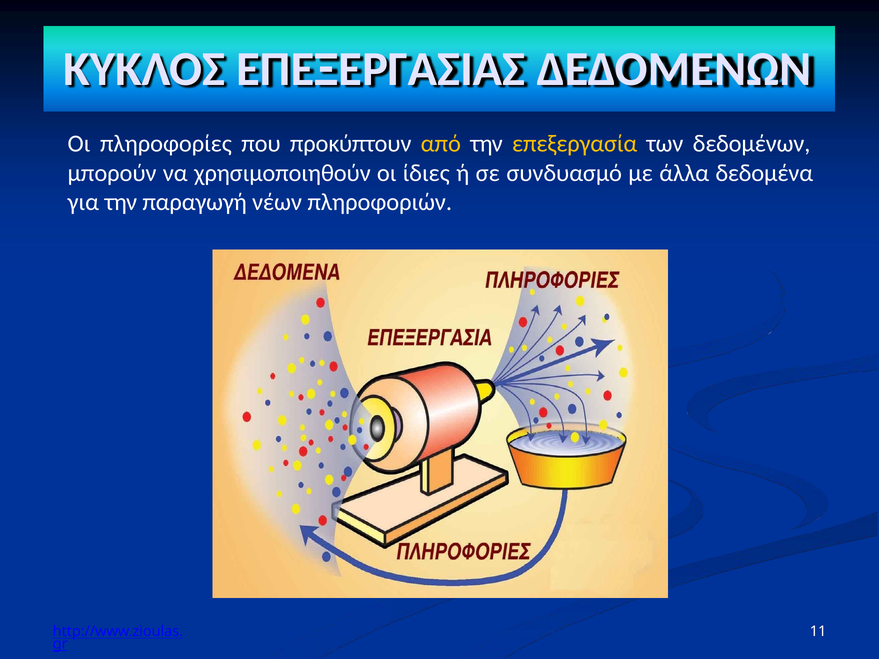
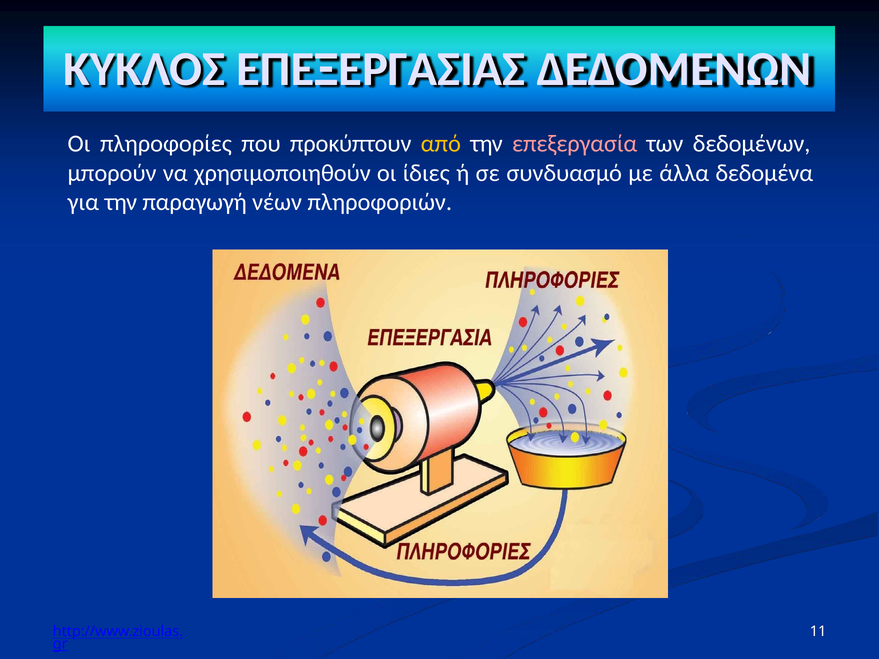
επεξεργασία colour: yellow -> pink
